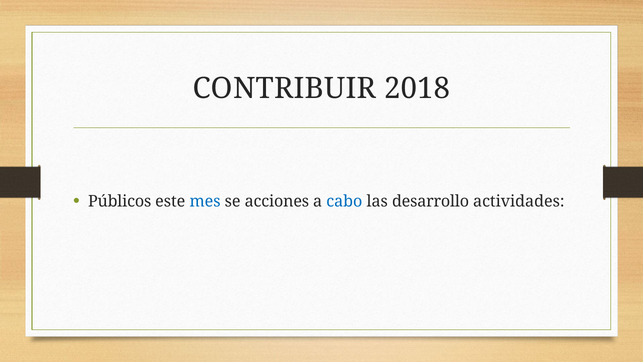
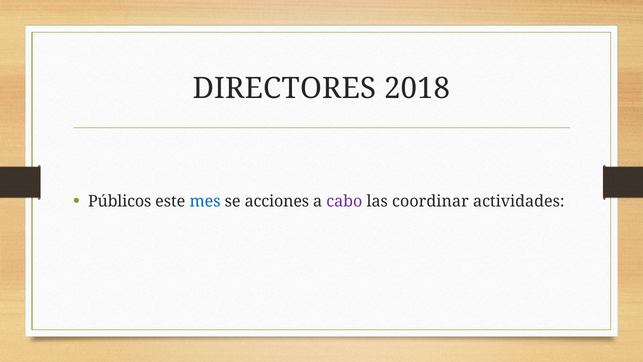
CONTRIBUIR: CONTRIBUIR -> DIRECTORES
cabo colour: blue -> purple
desarrollo: desarrollo -> coordinar
